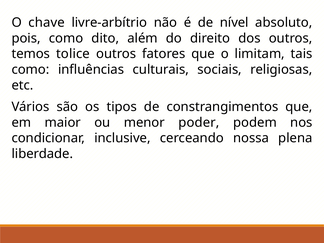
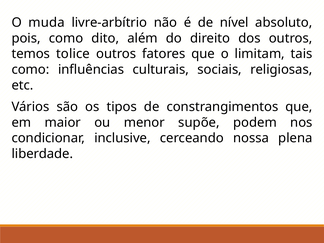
chave: chave -> muda
poder: poder -> supõe
